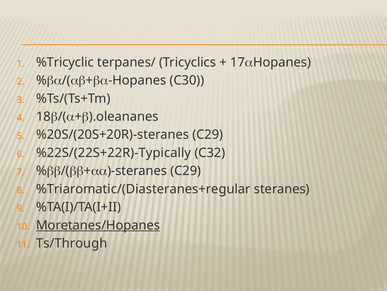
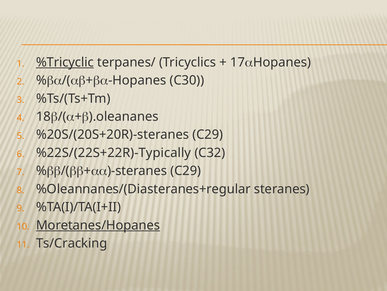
%Tricyclic underline: none -> present
%Triaromatic/(Diasteranes+regular: %Triaromatic/(Diasteranes+regular -> %Oleannanes/(Diasteranes+regular
Ts/Through: Ts/Through -> Ts/Cracking
